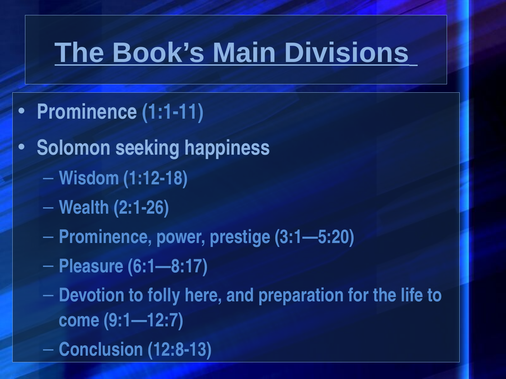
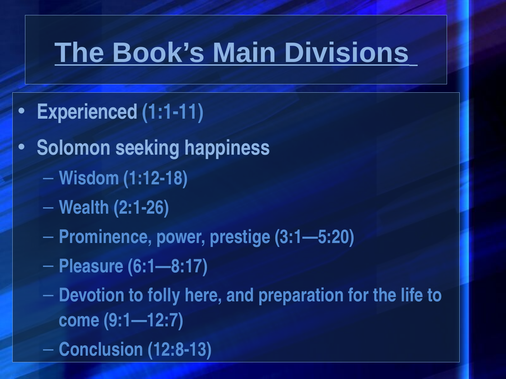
Prominence at (87, 112): Prominence -> Experienced
